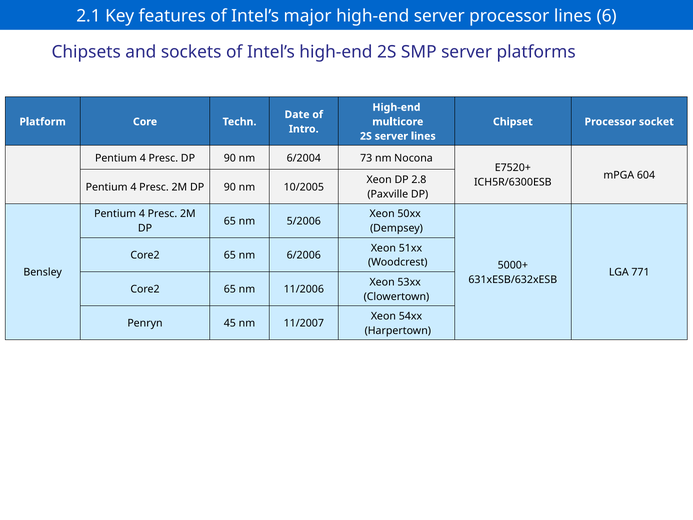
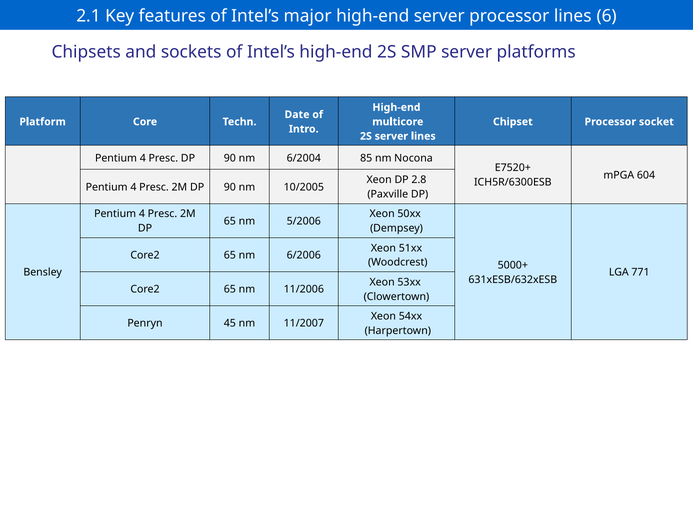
73: 73 -> 85
